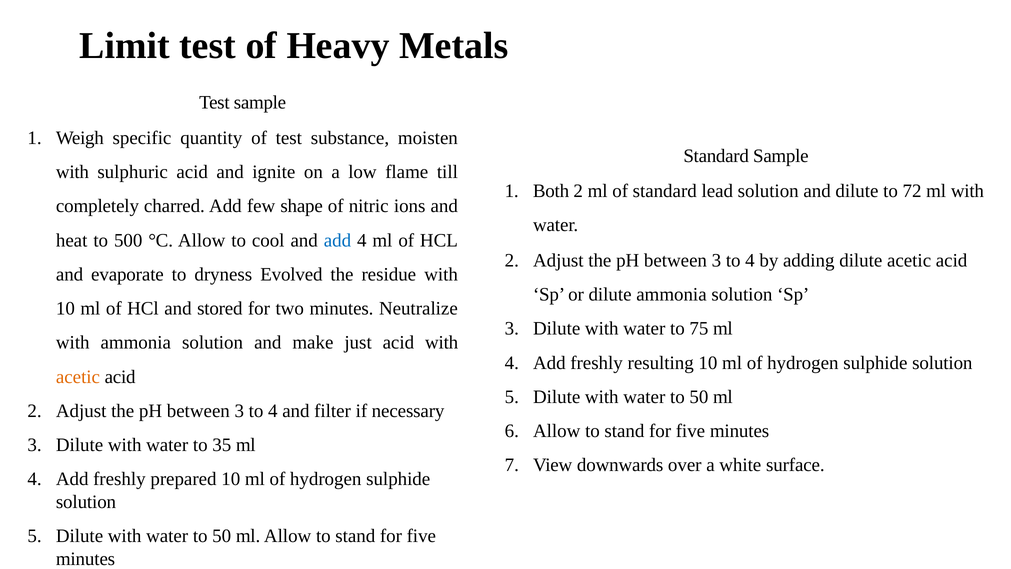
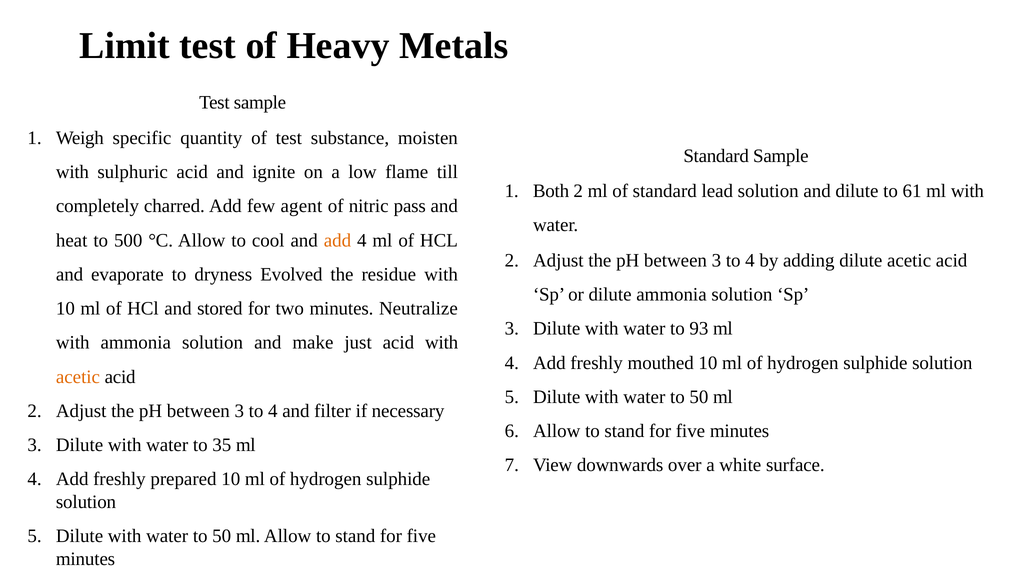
72: 72 -> 61
shape: shape -> agent
ions: ions -> pass
add at (337, 240) colour: blue -> orange
75: 75 -> 93
resulting: resulting -> mouthed
